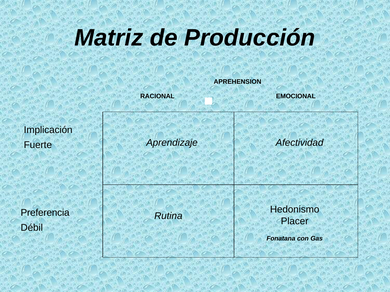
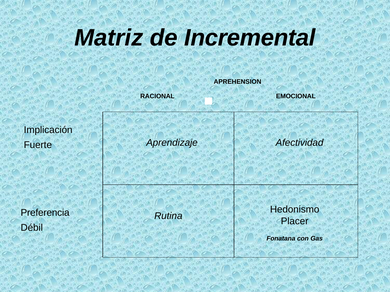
Producción: Producción -> Incremental
